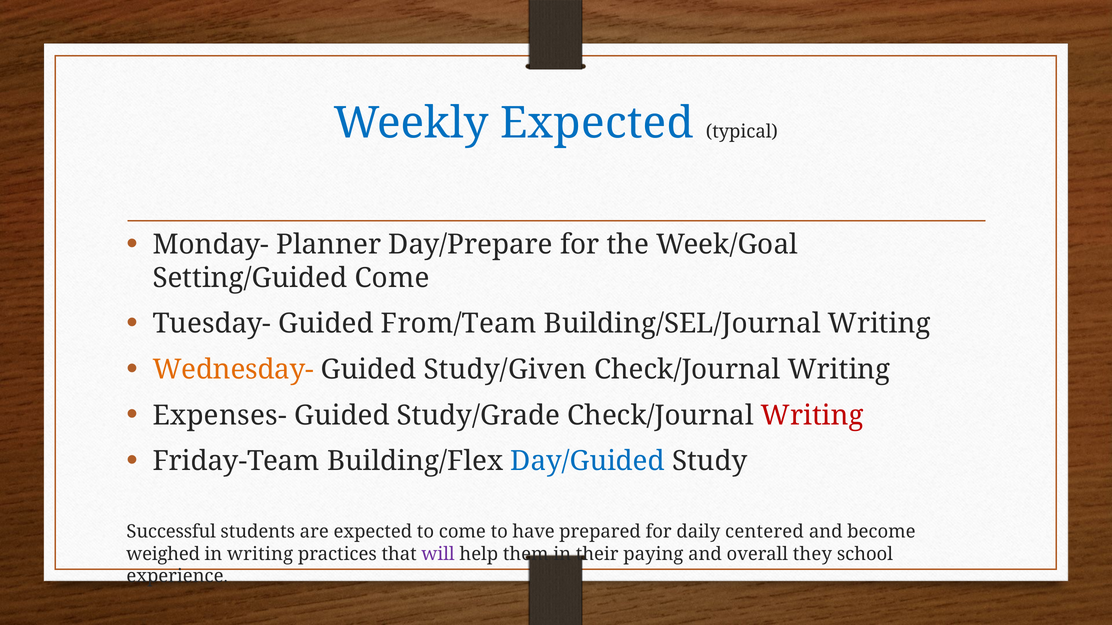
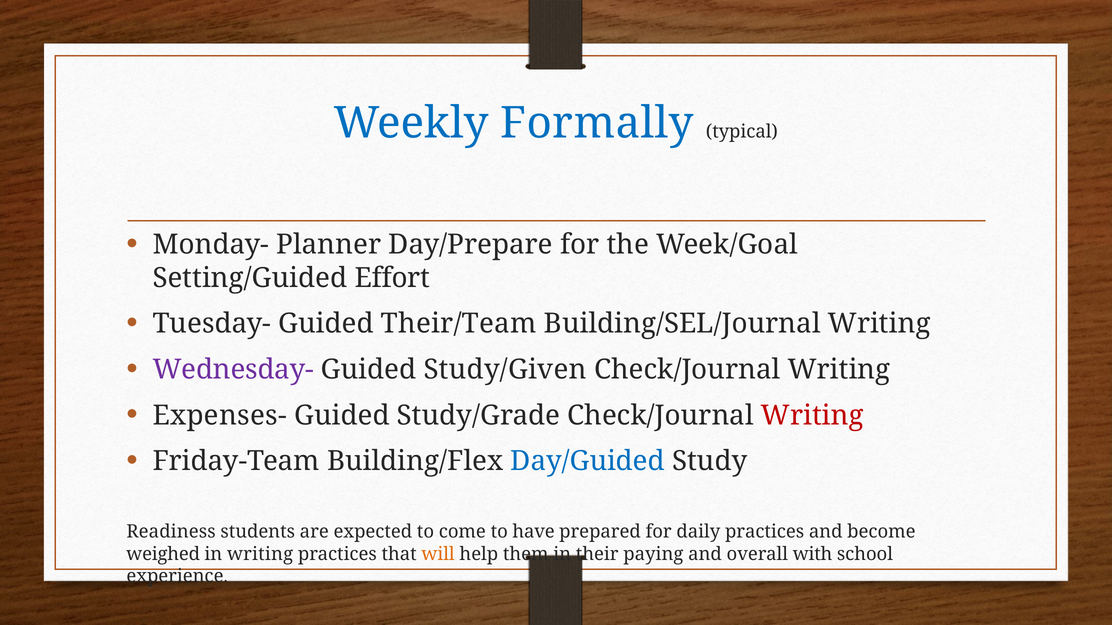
Weekly Expected: Expected -> Formally
Setting/Guided Come: Come -> Effort
From/Team: From/Team -> Their/Team
Wednesday- colour: orange -> purple
Successful: Successful -> Readiness
daily centered: centered -> practices
will colour: purple -> orange
they: they -> with
